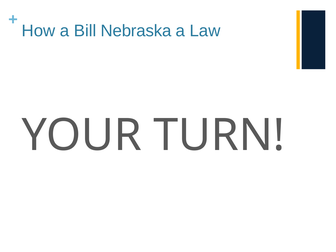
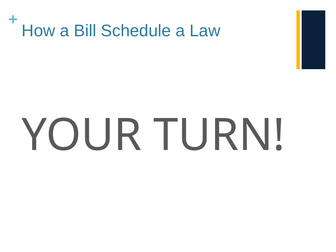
Nebraska: Nebraska -> Schedule
